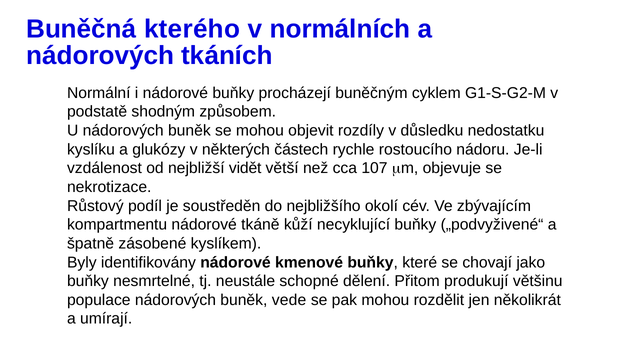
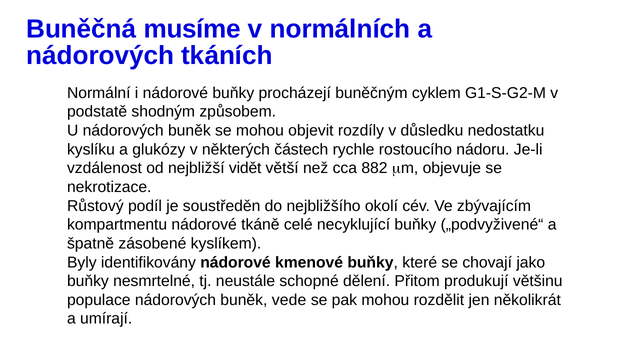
kterého: kterého -> musíme
107: 107 -> 882
kůží: kůží -> celé
